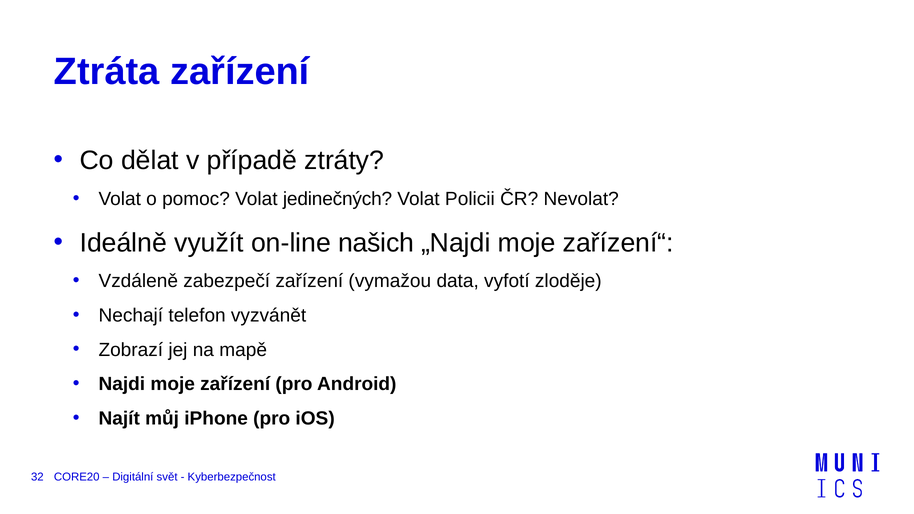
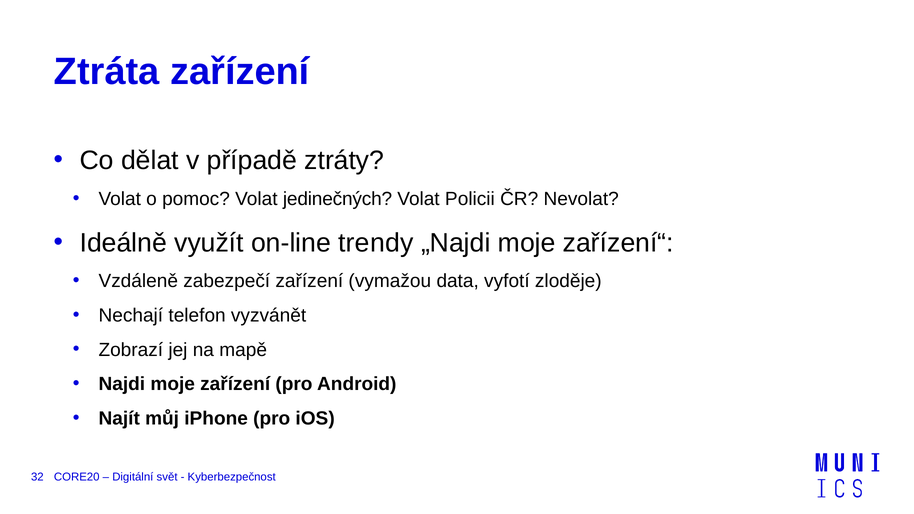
našich: našich -> trendy
